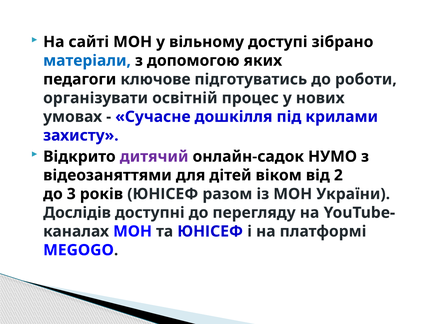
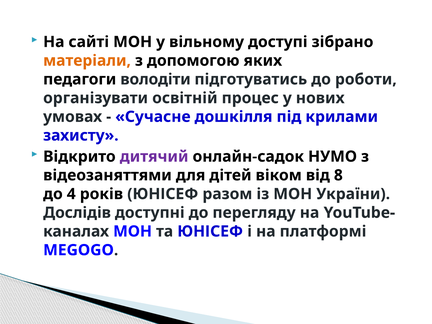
матеріали colour: blue -> orange
ключове: ключове -> володіти
2: 2 -> 8
3: 3 -> 4
